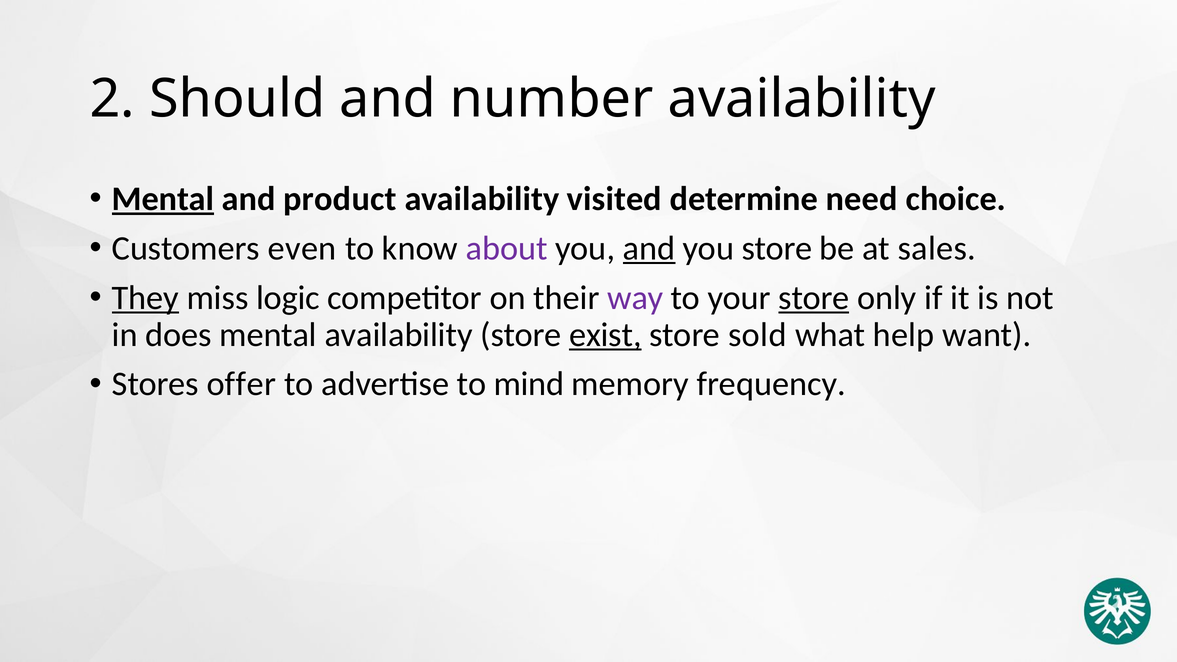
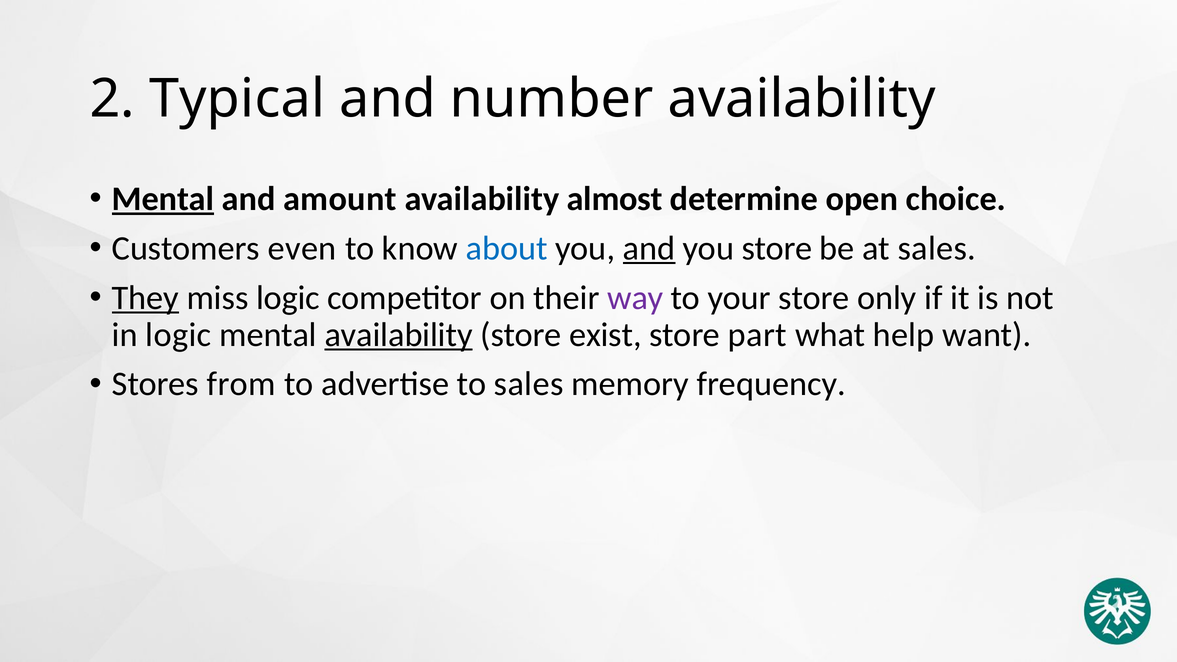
Should: Should -> Typical
product: product -> amount
visited: visited -> almost
need: need -> open
about colour: purple -> blue
store at (814, 298) underline: present -> none
in does: does -> logic
availability at (399, 335) underline: none -> present
exist underline: present -> none
sold: sold -> part
offer: offer -> from
to mind: mind -> sales
